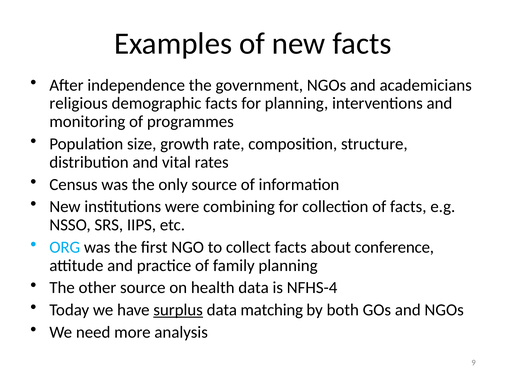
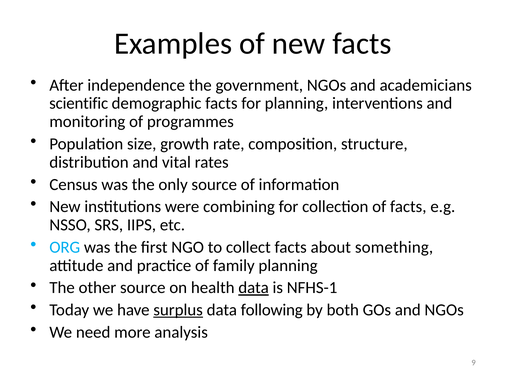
religious: religious -> scientific
conference: conference -> something
data at (254, 287) underline: none -> present
NFHS-4: NFHS-4 -> NFHS-1
matching: matching -> following
